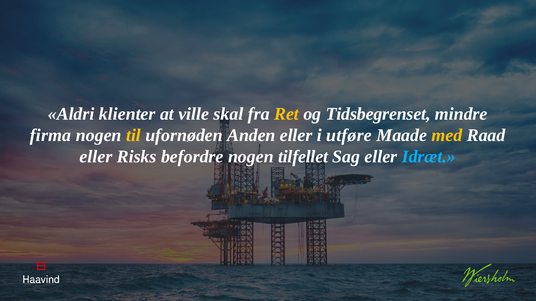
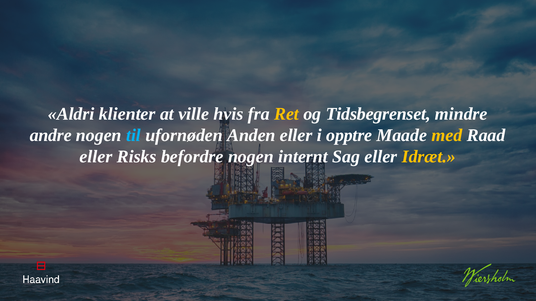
skal: skal -> hvis
firma: firma -> andre
til colour: yellow -> light blue
utføre: utføre -> opptre
tilfellet: tilfellet -> internt
Idræt colour: light blue -> yellow
